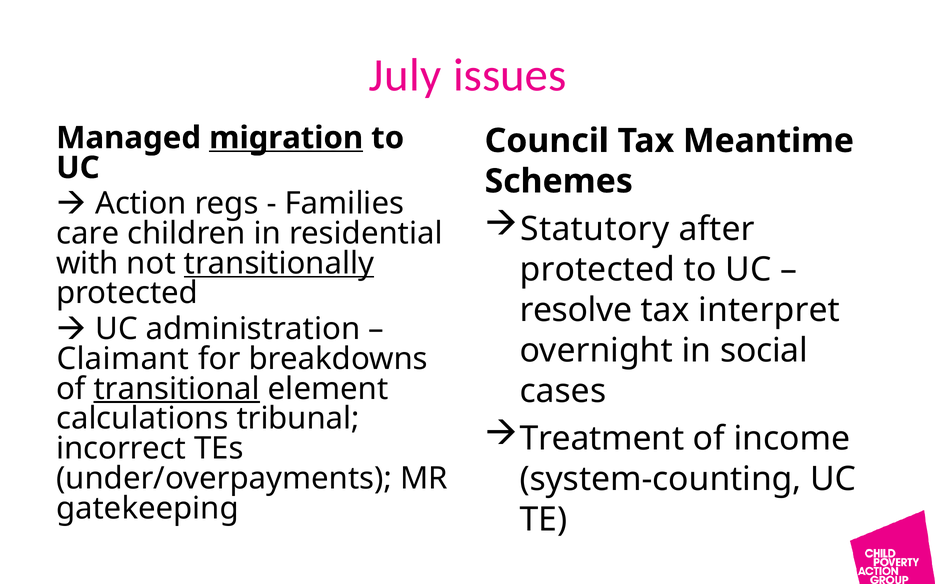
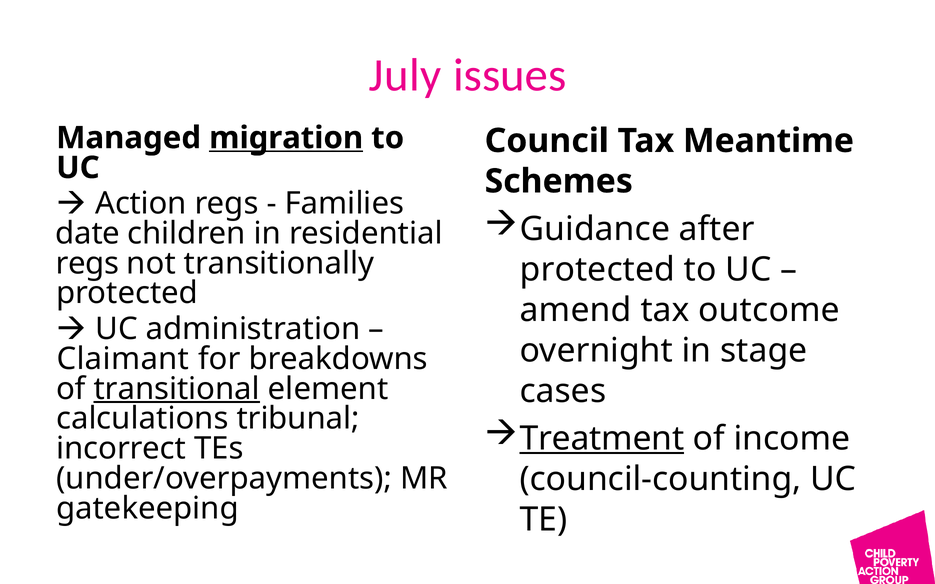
Statutory: Statutory -> Guidance
care: care -> date
with at (87, 263): with -> regs
transitionally underline: present -> none
resolve: resolve -> amend
interpret: interpret -> outcome
social: social -> stage
Treatment underline: none -> present
system-counting: system-counting -> council-counting
